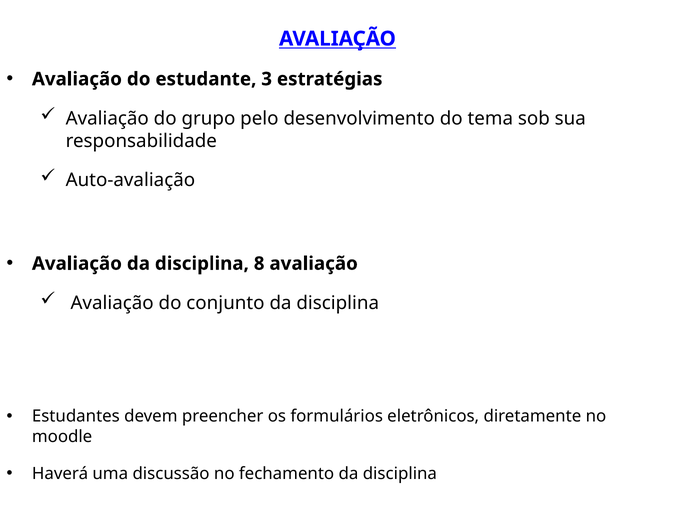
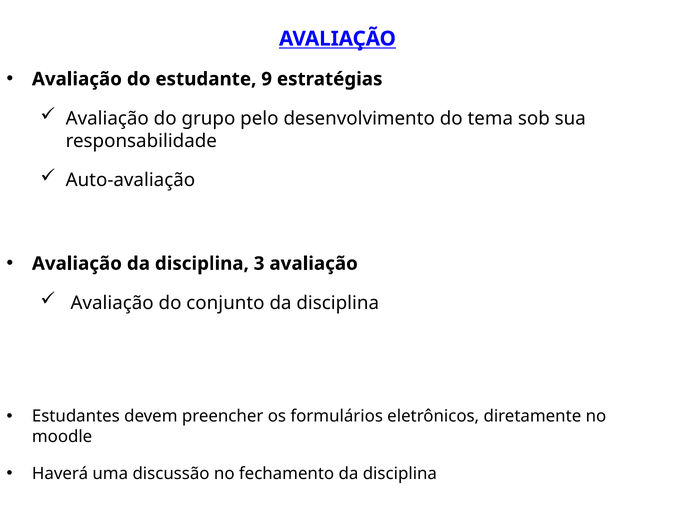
3: 3 -> 9
8: 8 -> 3
